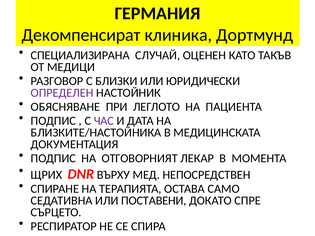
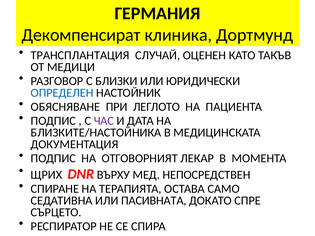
СПЕЦИАЛИЗИРАНА: СПЕЦИАЛИЗИРАНА -> ТРАНСПЛАНТАЦИЯ
ОПРЕДЕЛЕН colour: purple -> blue
ПОСТАВЕНИ: ПОСТАВЕНИ -> ПАСИВНАТА
